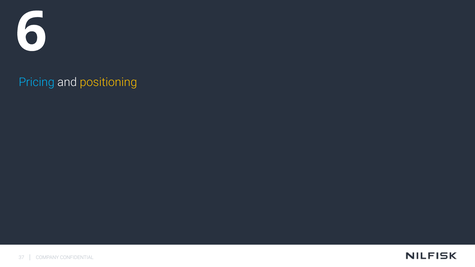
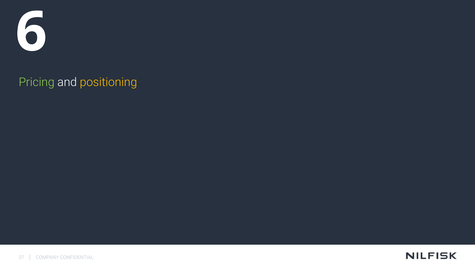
Pricing colour: light blue -> light green
